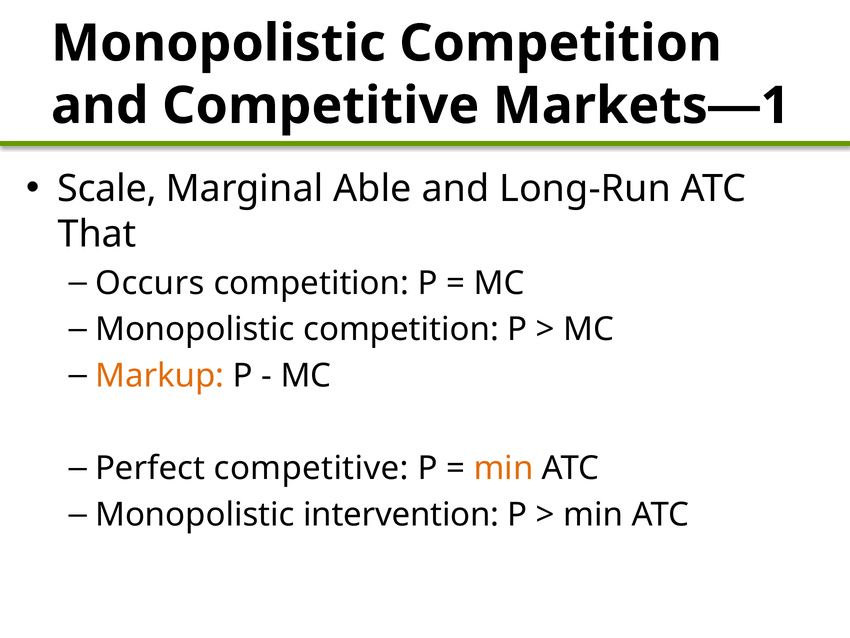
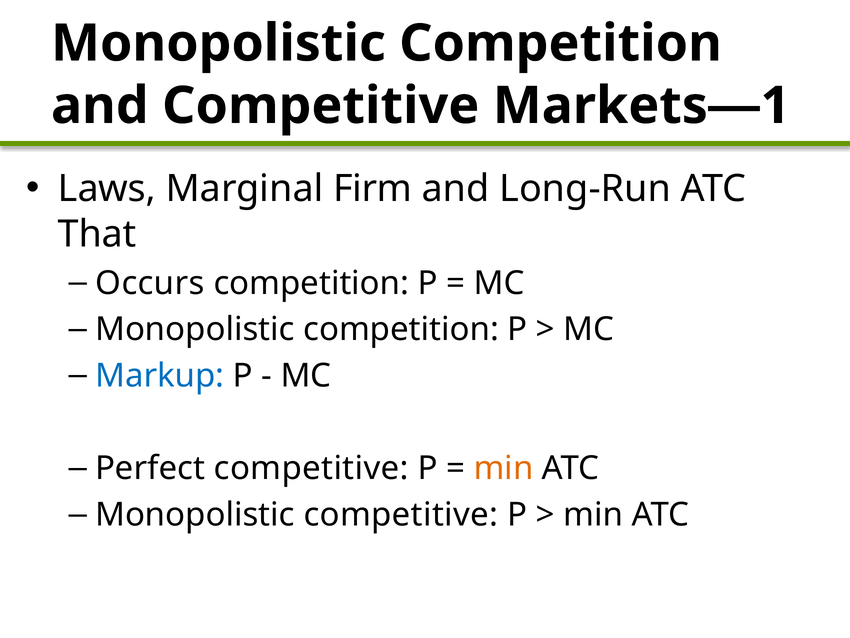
Scale: Scale -> Laws
Able: Able -> Firm
Markup colour: orange -> blue
Monopolistic intervention: intervention -> competitive
